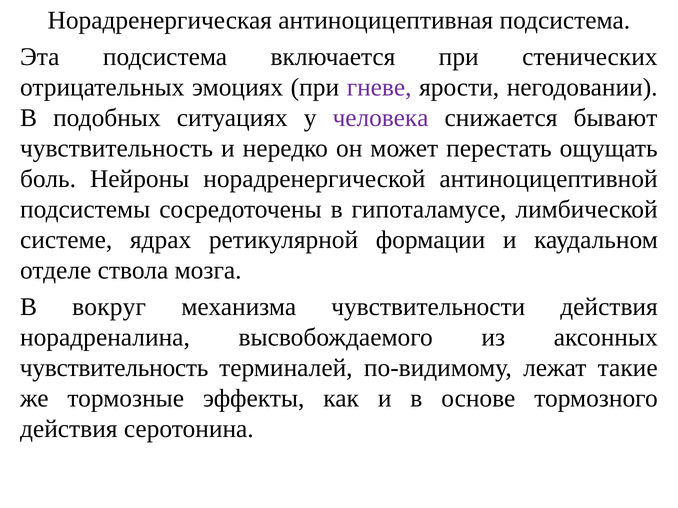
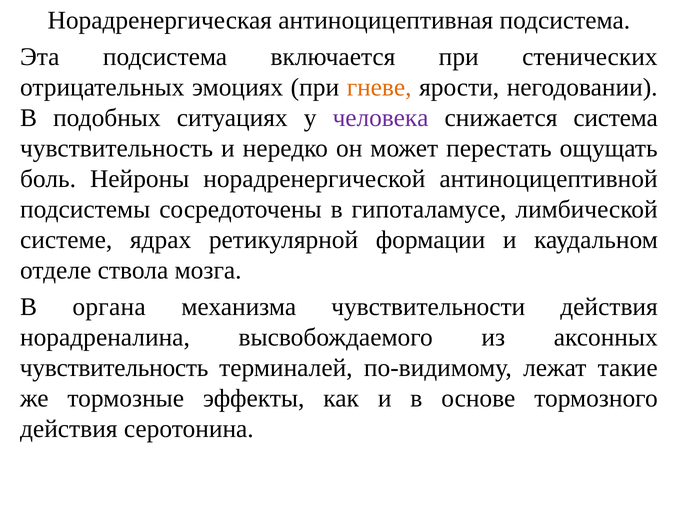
гневе colour: purple -> orange
бывают: бывают -> система
вокруг: вокруг -> органа
